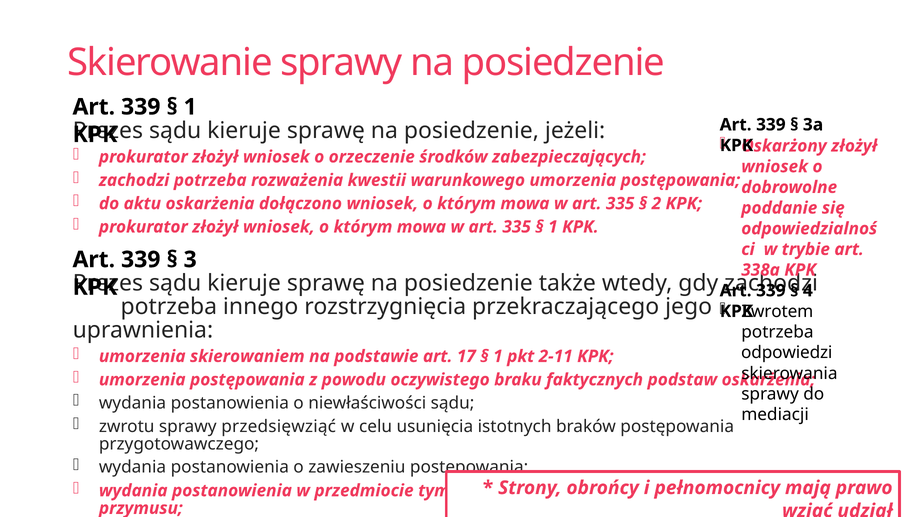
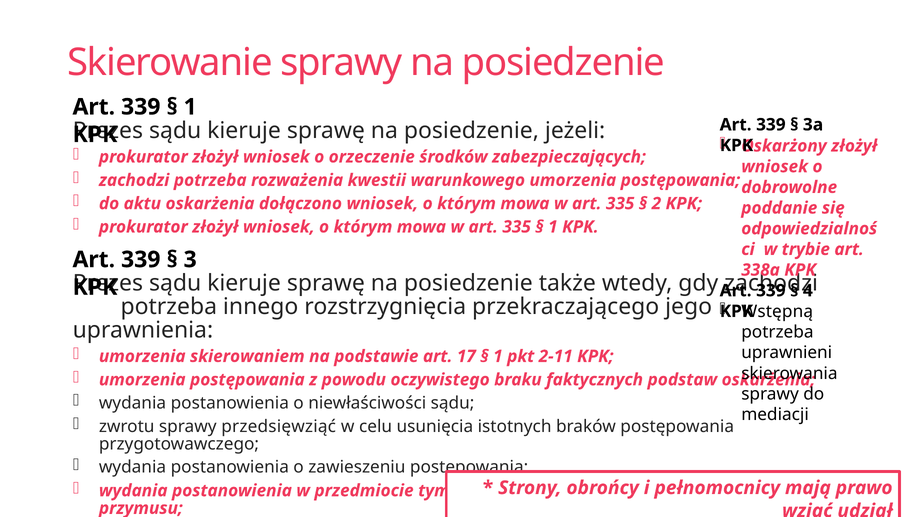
Zwrotem: Zwrotem -> Wstępną
odpowiedzi: odpowiedzi -> uprawnieni
